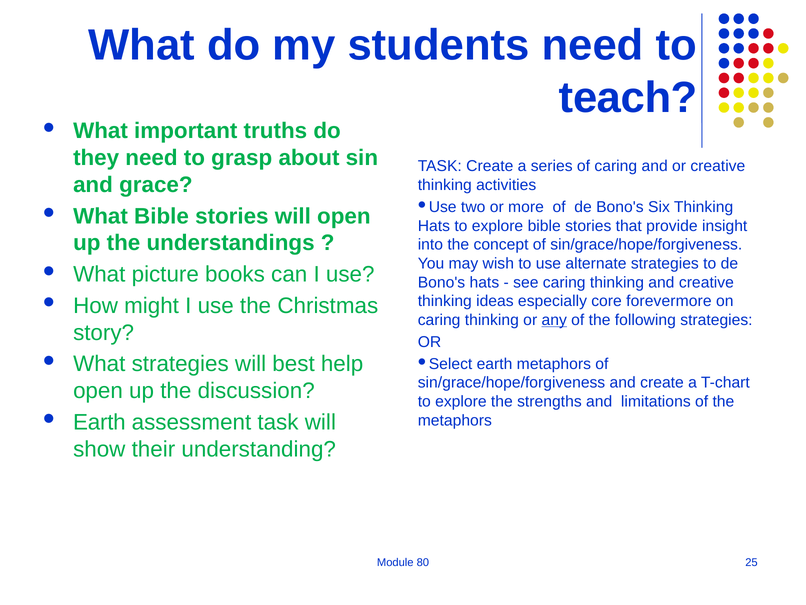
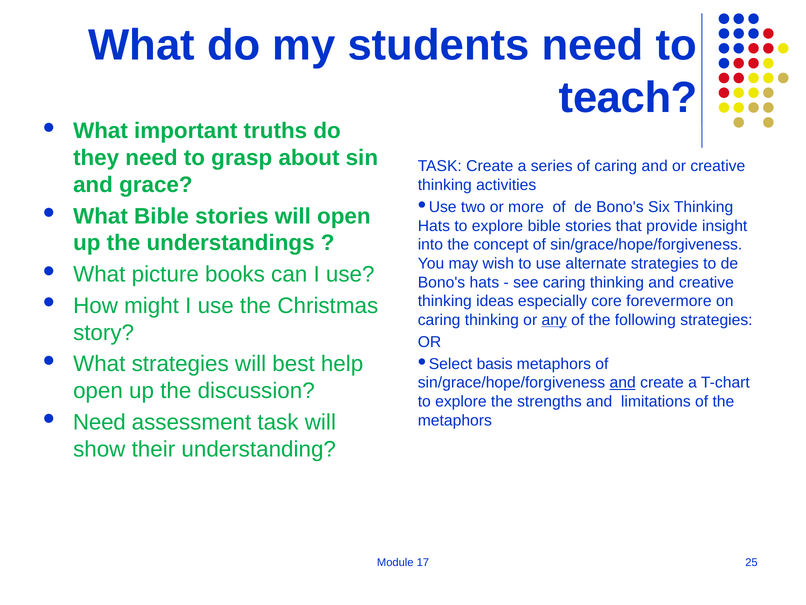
earth at (495, 364): earth -> basis
and at (623, 383) underline: none -> present
Earth at (99, 422): Earth -> Need
80: 80 -> 17
